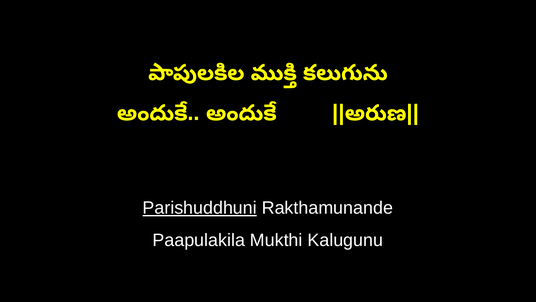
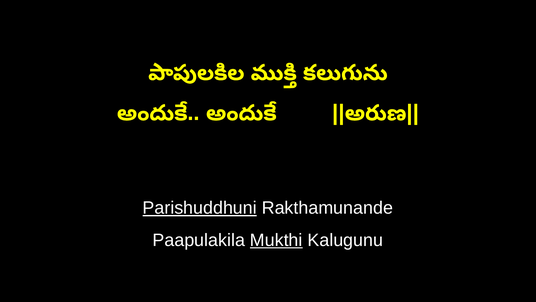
Mukthi underline: none -> present
